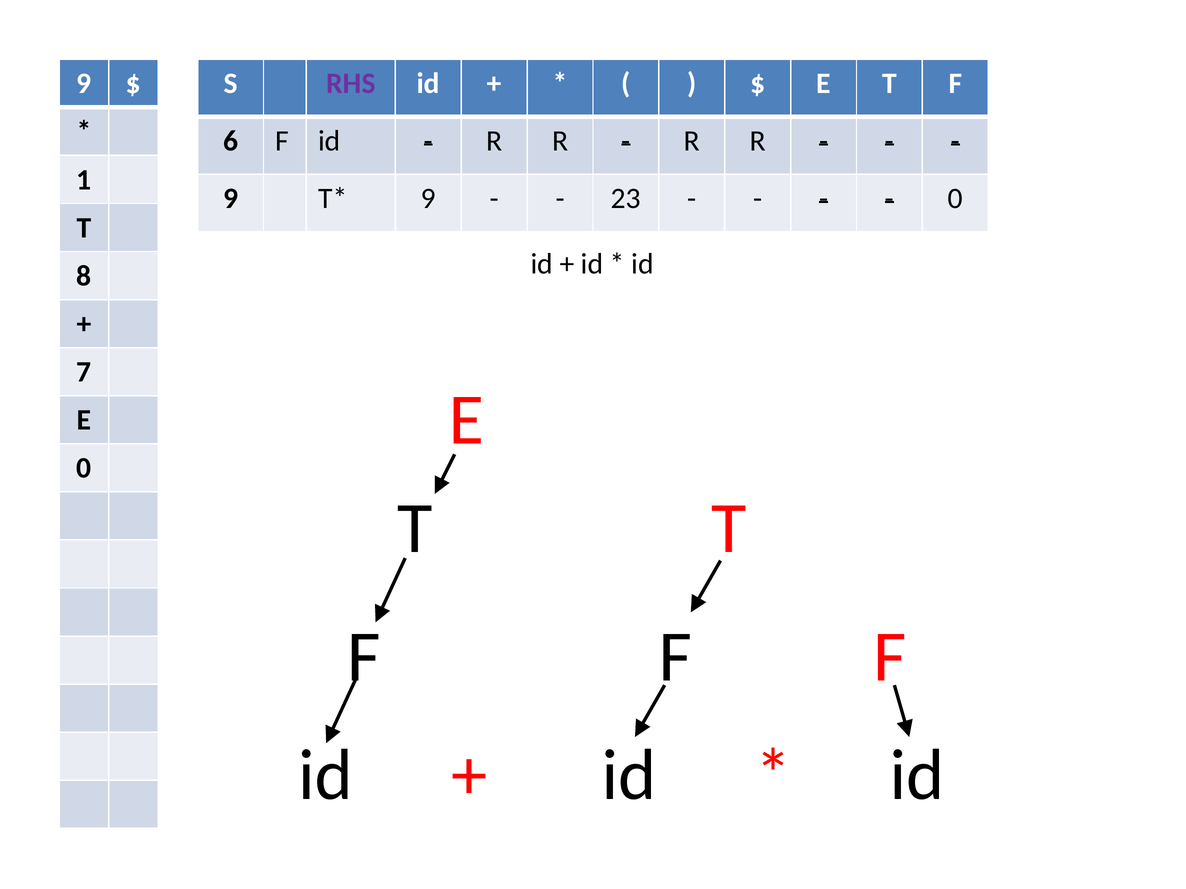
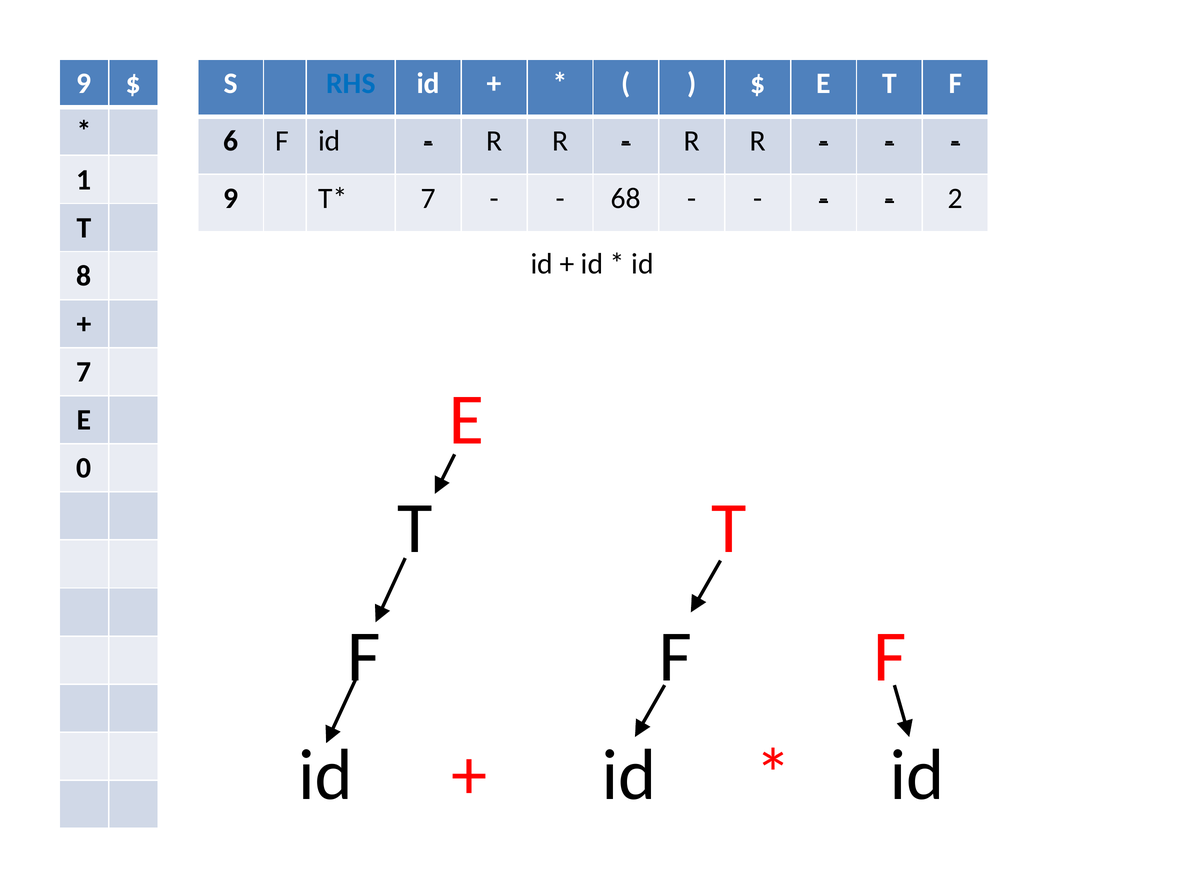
RHS colour: purple -> blue
9 at (428, 199): 9 -> 7
23: 23 -> 68
0 at (955, 199): 0 -> 2
